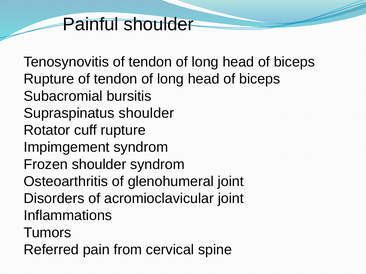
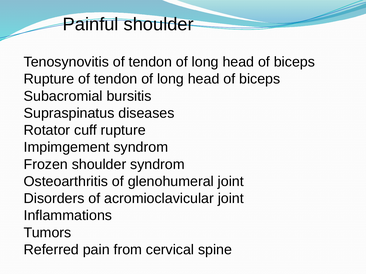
Supraspinatus shoulder: shoulder -> diseases
